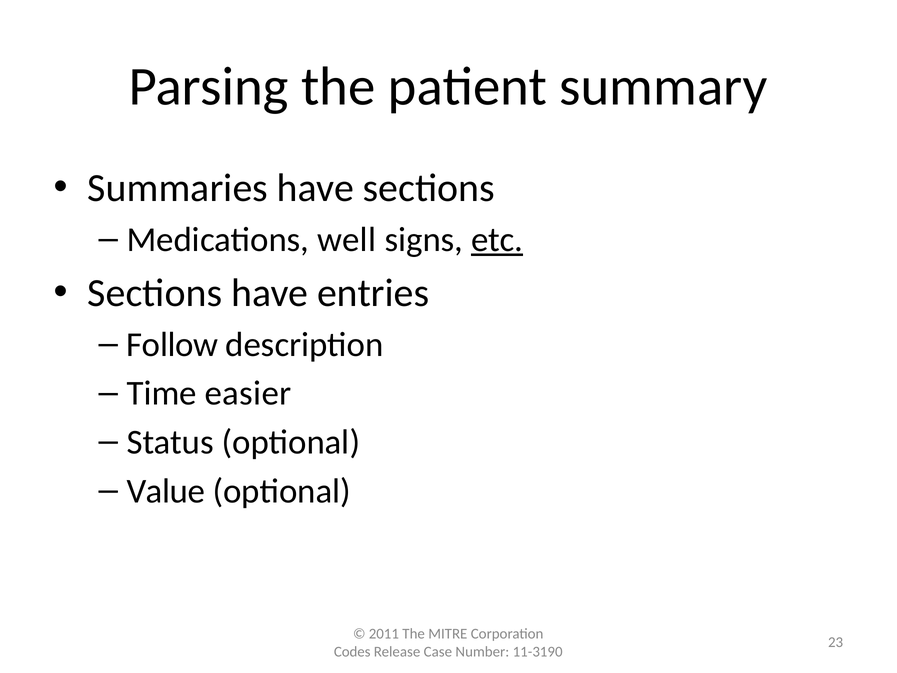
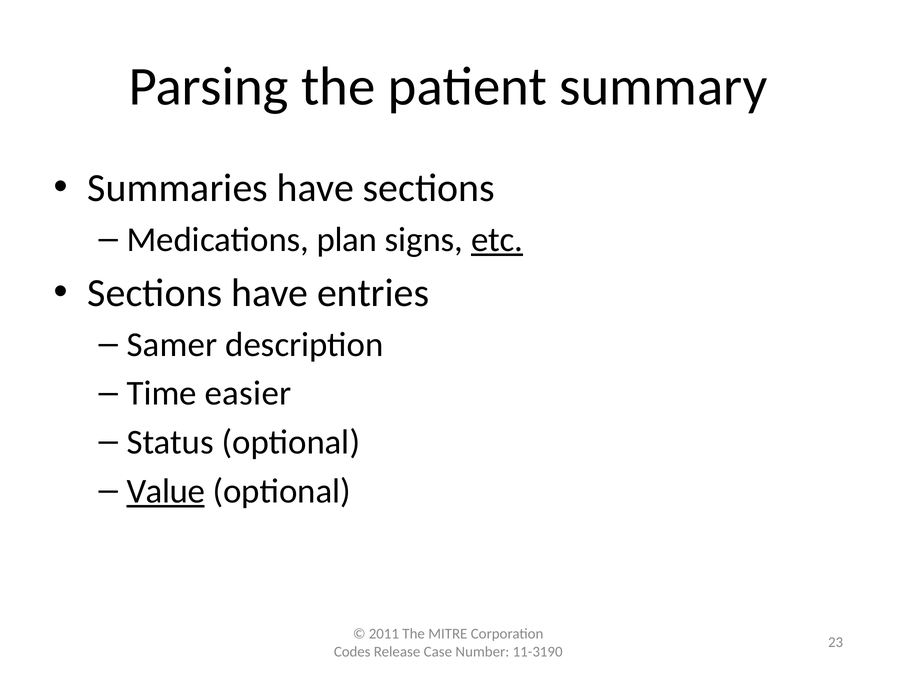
well: well -> plan
Follow: Follow -> Samer
Value underline: none -> present
